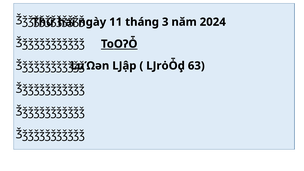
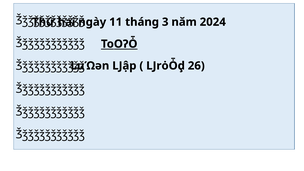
63: 63 -> 26
